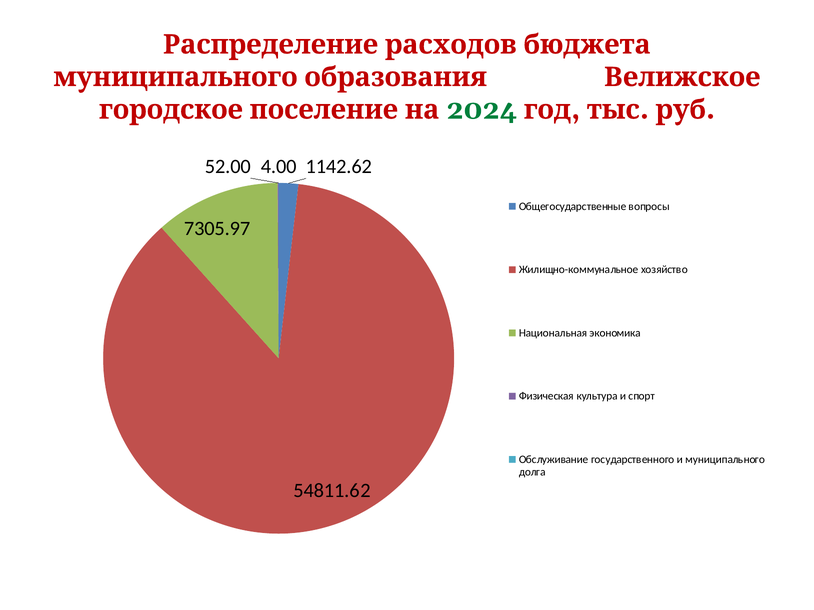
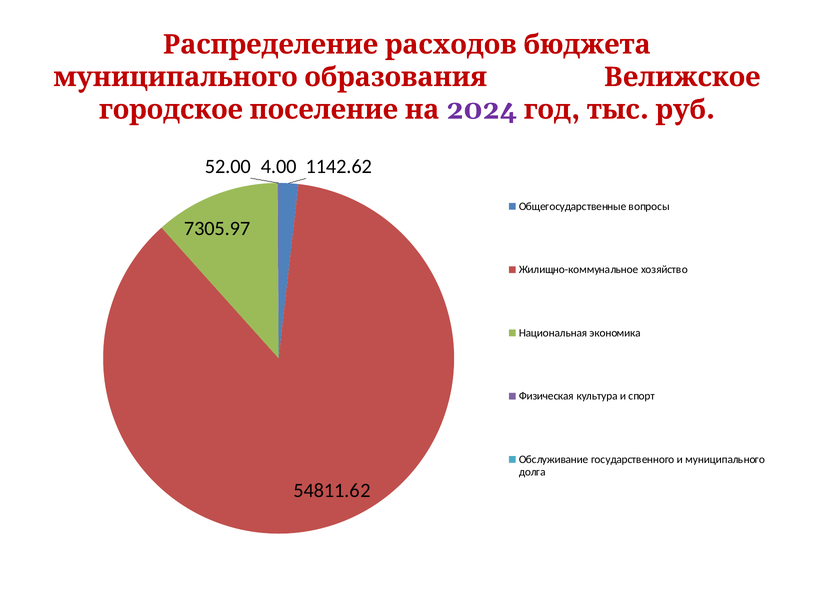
2024 colour: green -> purple
